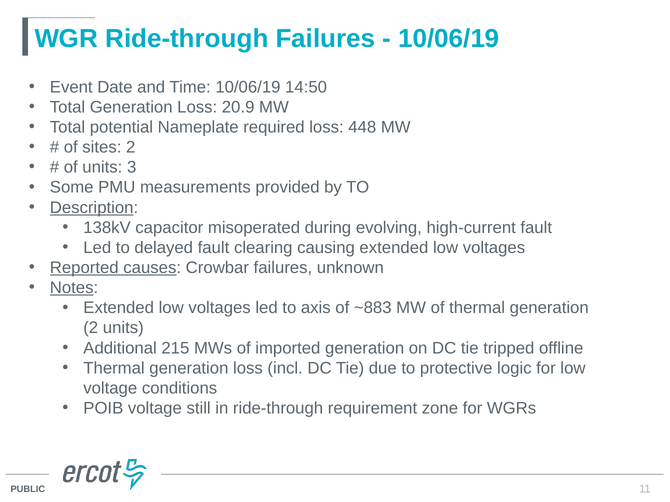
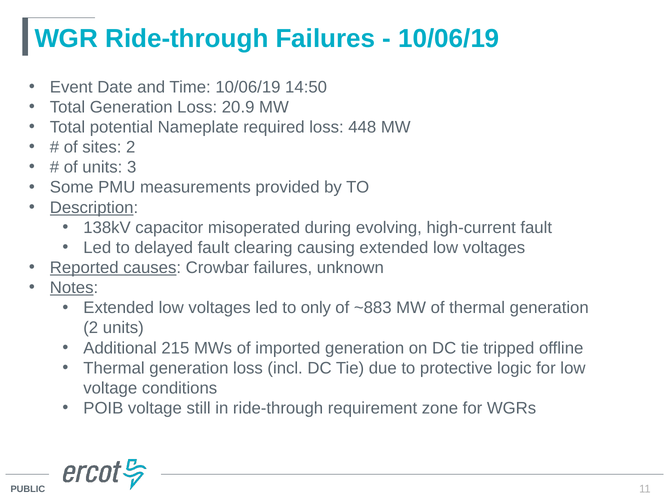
axis: axis -> only
